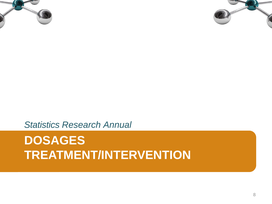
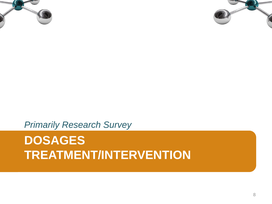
Statistics: Statistics -> Primarily
Annual: Annual -> Survey
